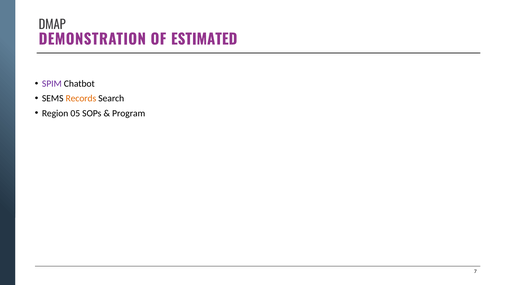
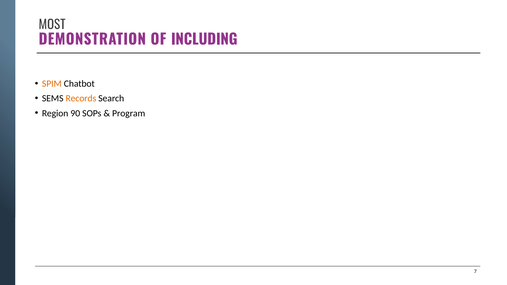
DMAP: DMAP -> MOST
ESTIMATED: ESTIMATED -> INCLUDING
SPIM colour: purple -> orange
05: 05 -> 90
